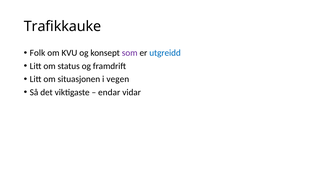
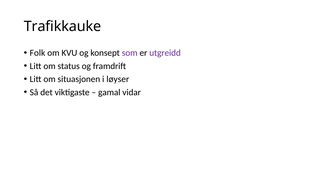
utgreidd colour: blue -> purple
vegen: vegen -> løyser
endar: endar -> gamal
